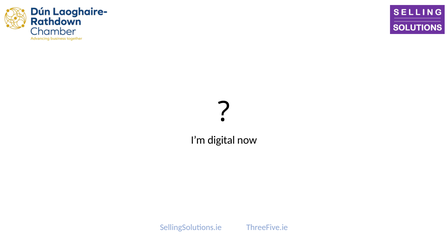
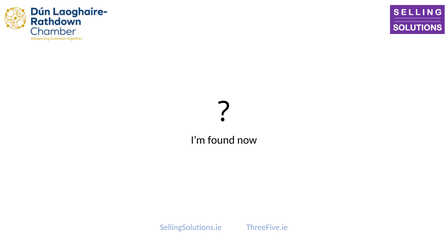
digital: digital -> found
